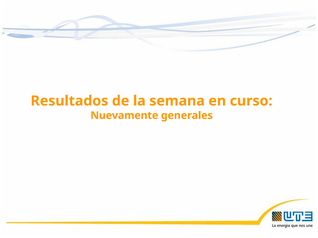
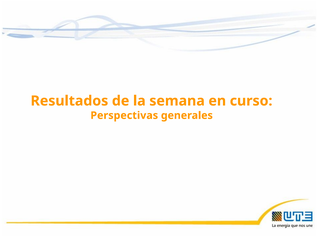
Nuevamente: Nuevamente -> Perspectivas
